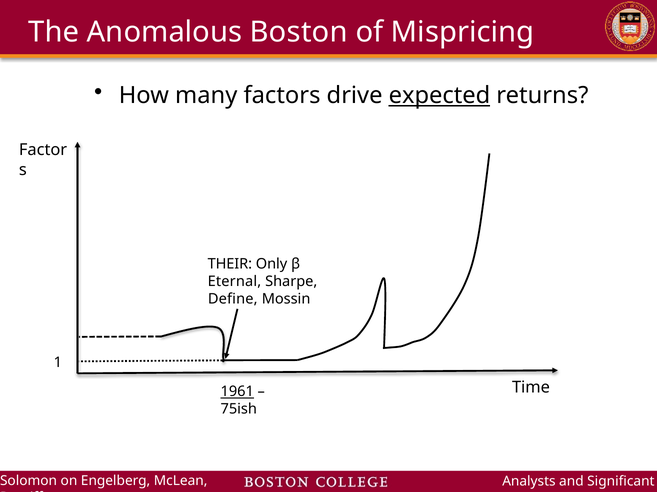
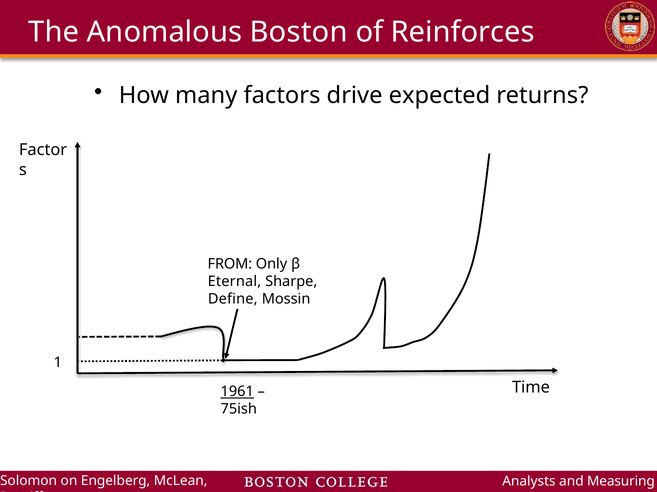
Mispricing: Mispricing -> Reinforces
expected underline: present -> none
THEIR: THEIR -> FROM
Significant: Significant -> Measuring
